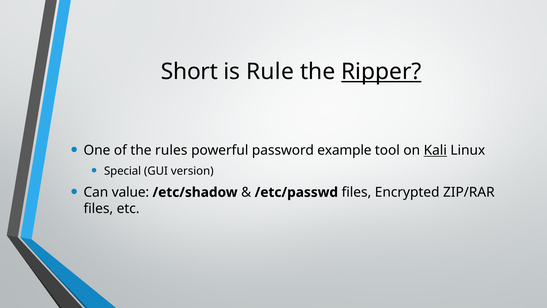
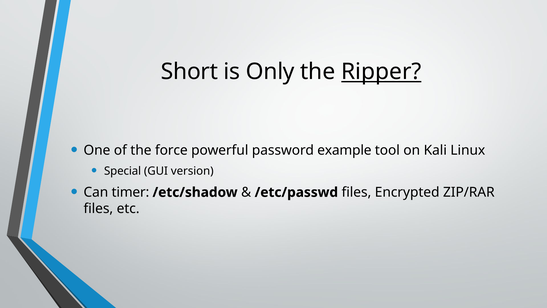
Rule: Rule -> Only
rules: rules -> force
Kali underline: present -> none
value: value -> timer
